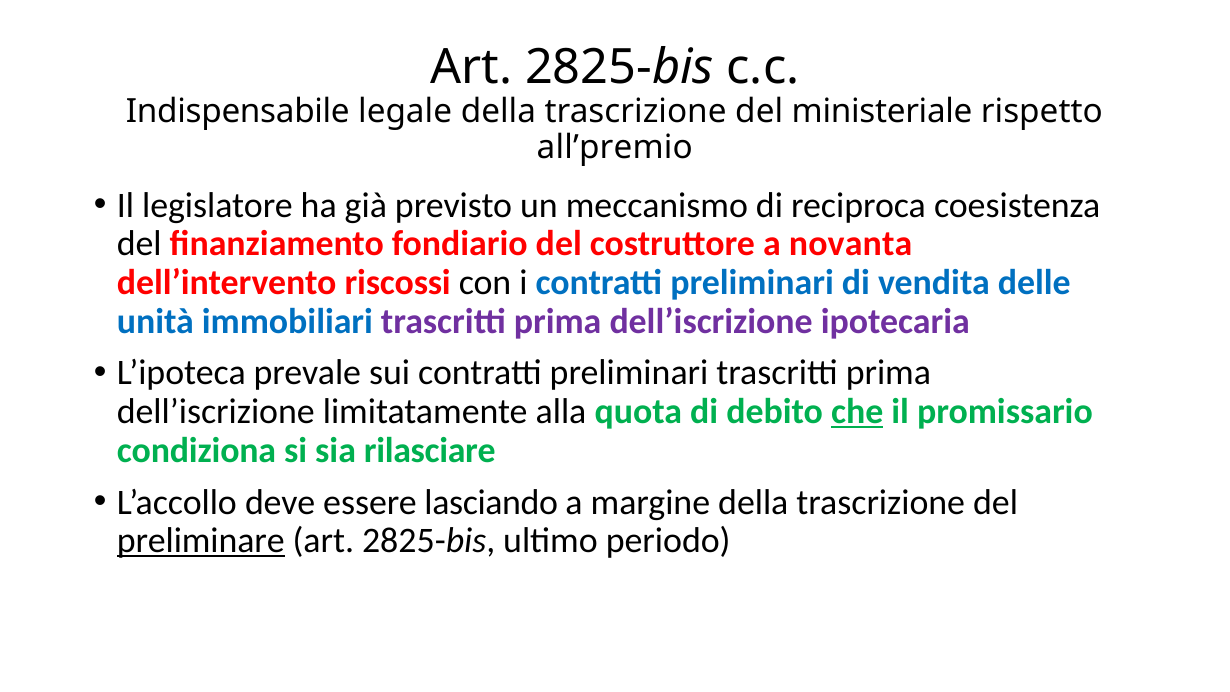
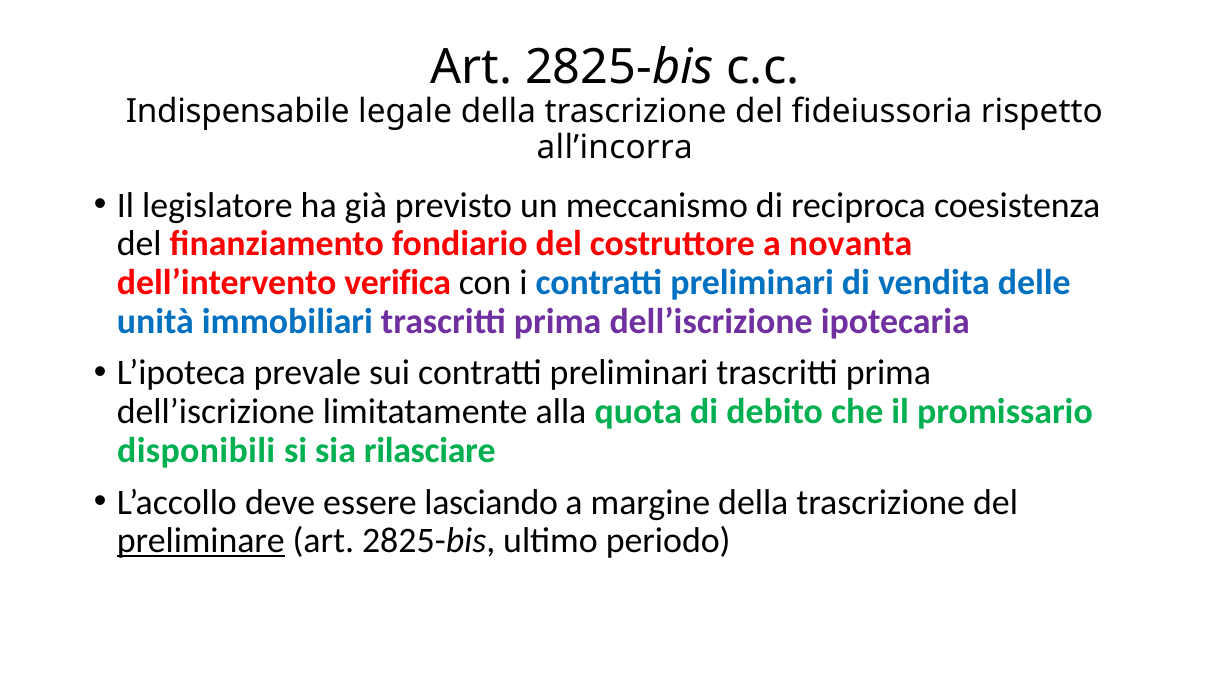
ministeriale: ministeriale -> fideiussoria
all’premio: all’premio -> all’incorra
riscossi: riscossi -> verifica
che underline: present -> none
condiziona: condiziona -> disponibili
